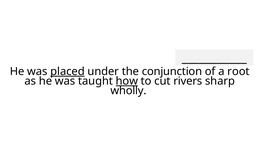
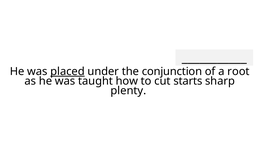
how underline: present -> none
rivers: rivers -> starts
wholly: wholly -> plenty
